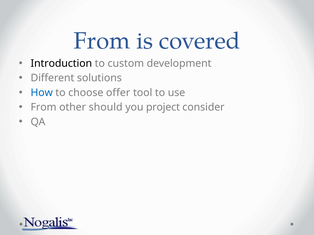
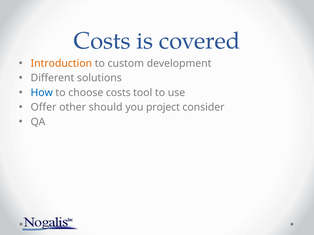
From at (102, 41): From -> Costs
Introduction colour: black -> orange
choose offer: offer -> costs
From at (44, 107): From -> Offer
